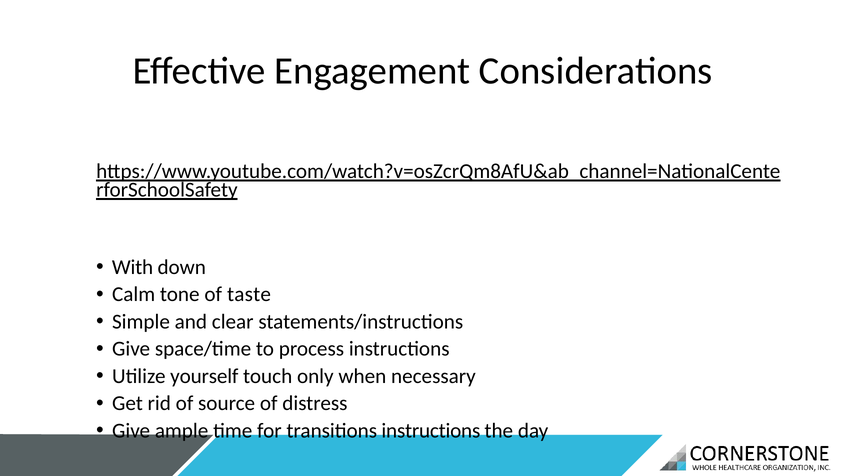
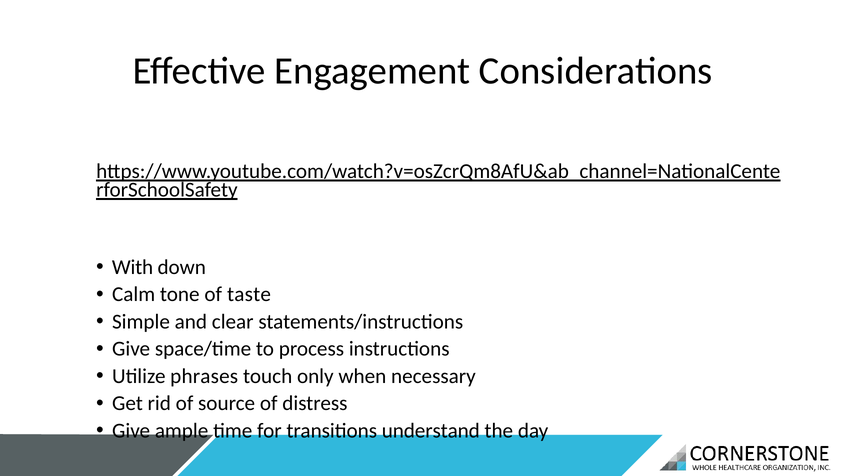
yourself: yourself -> phrases
transitions instructions: instructions -> understand
